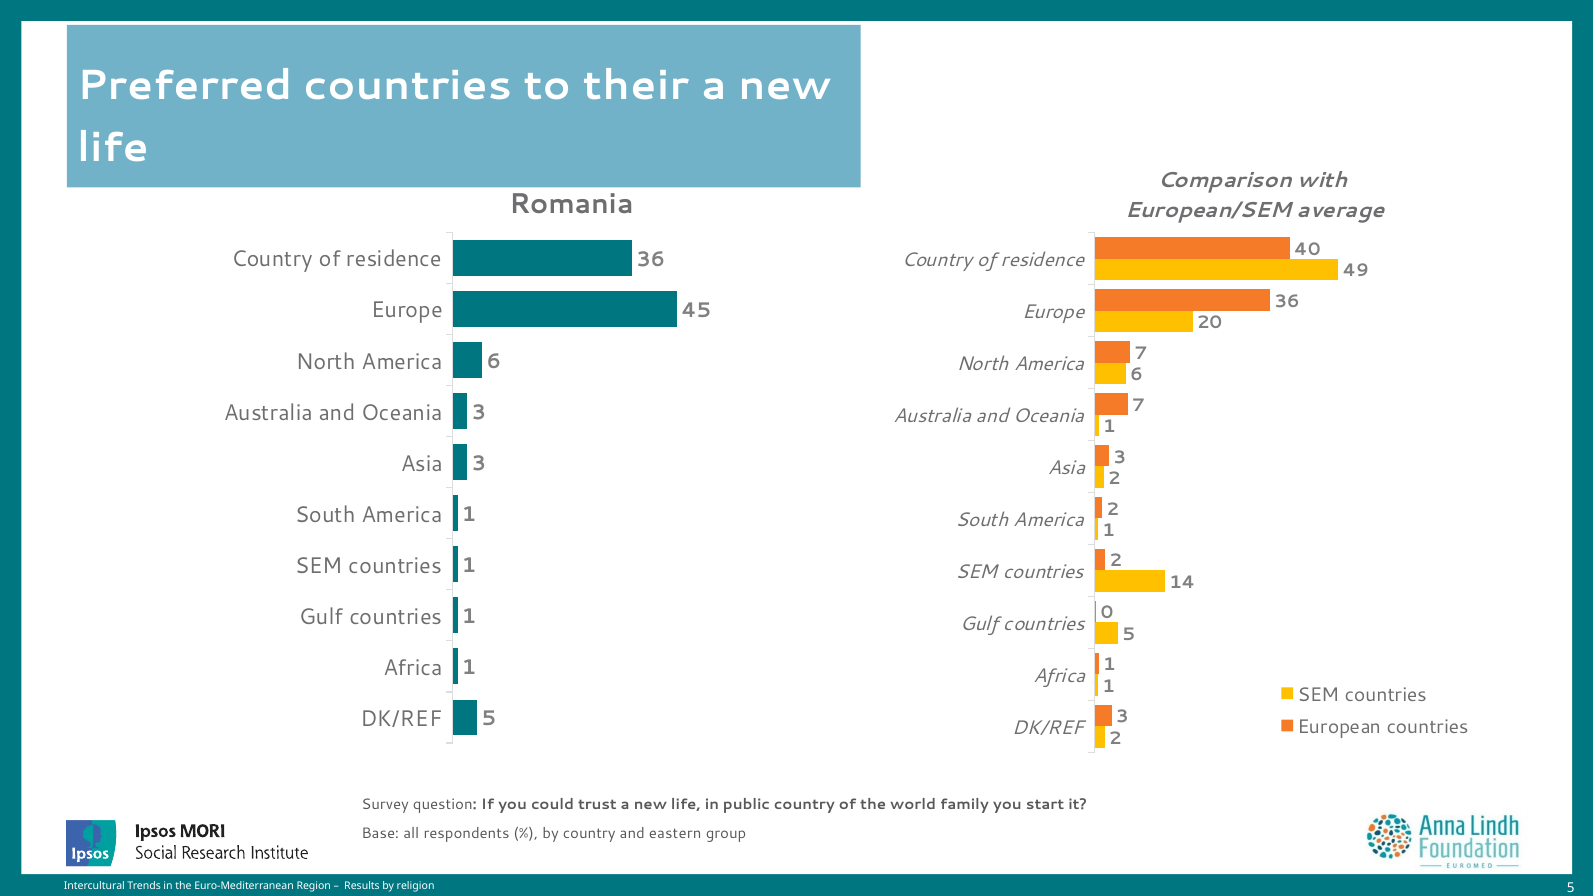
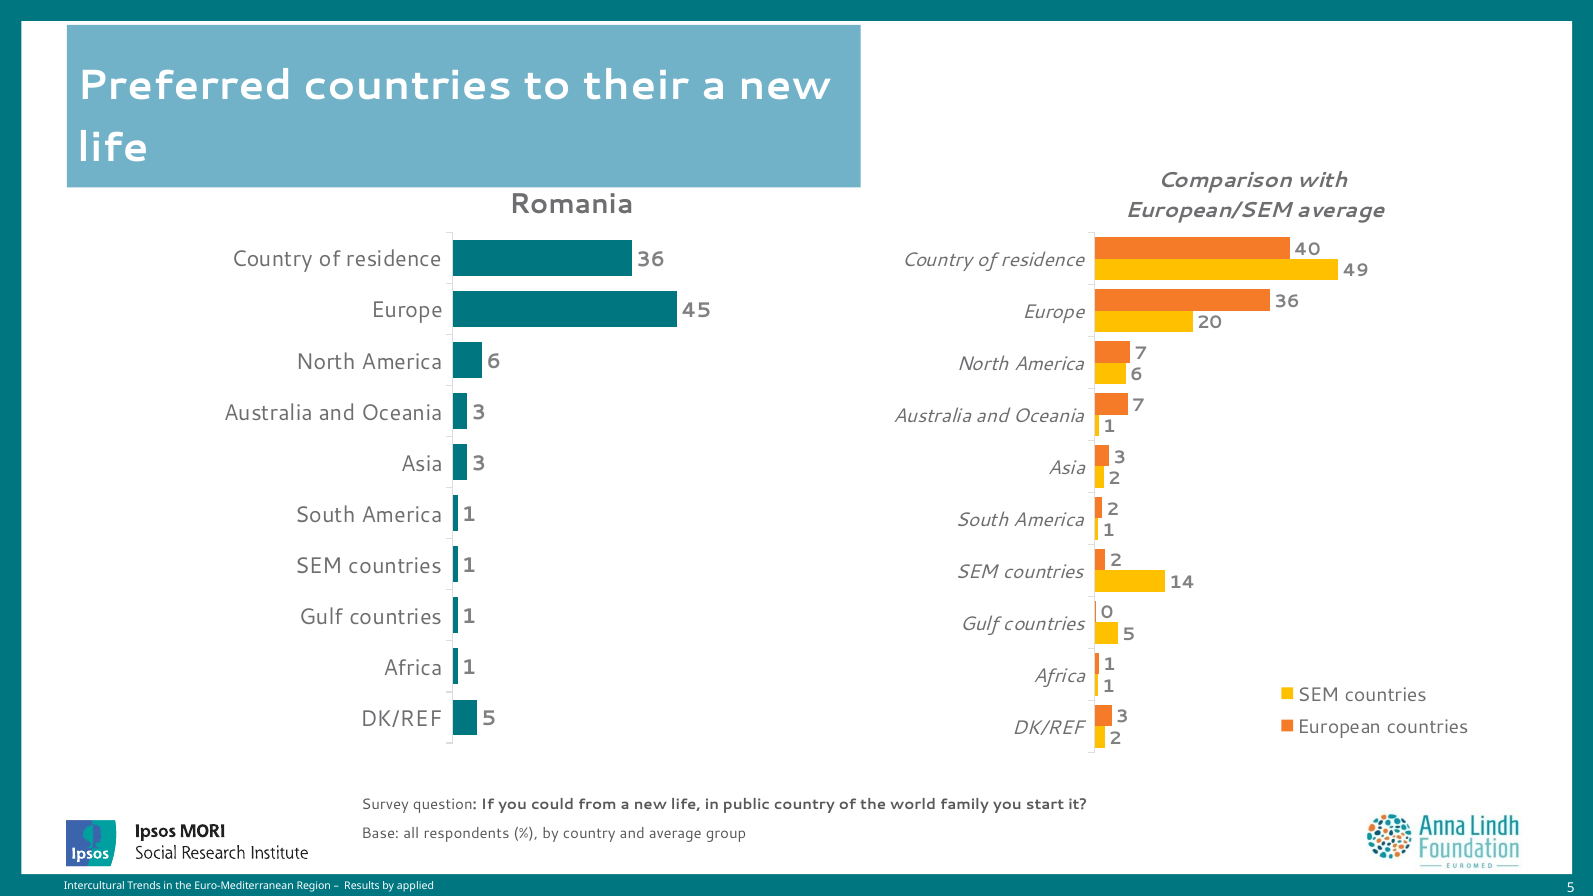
trust: trust -> from
and eastern: eastern -> average
religion: religion -> applied
